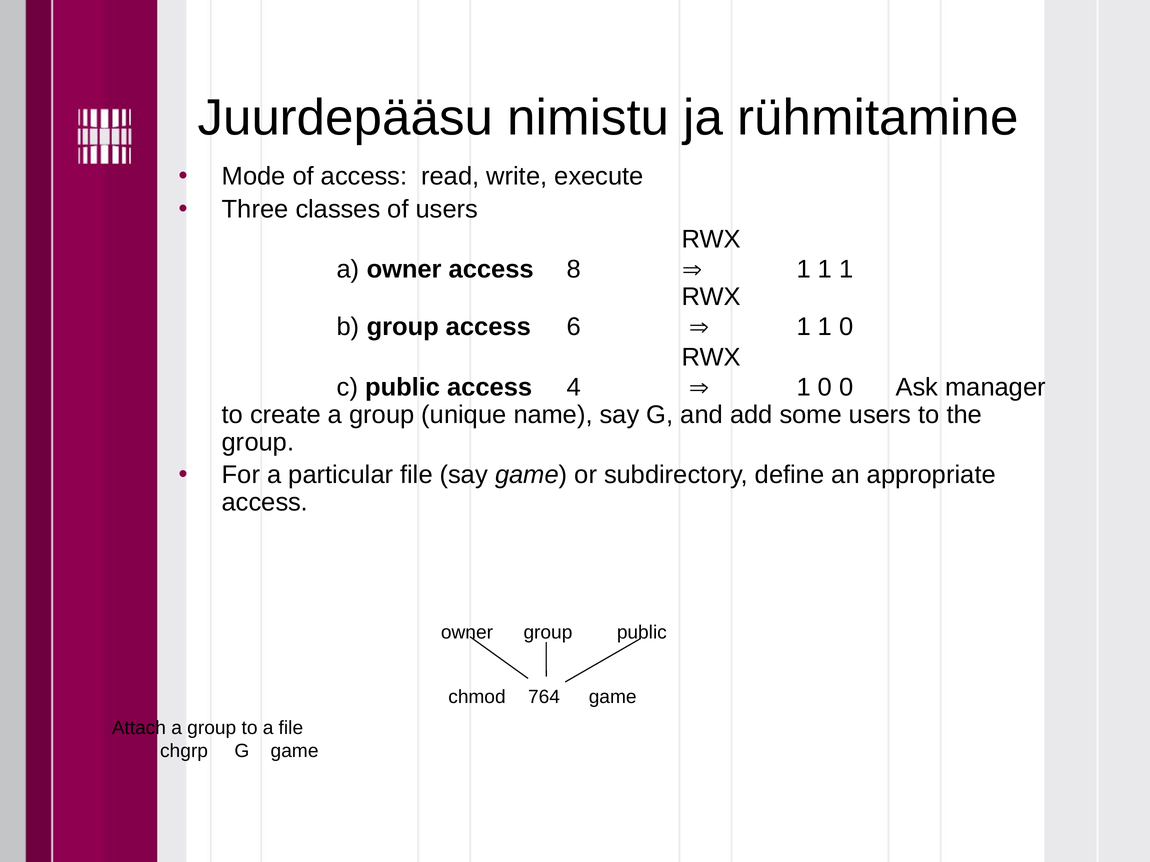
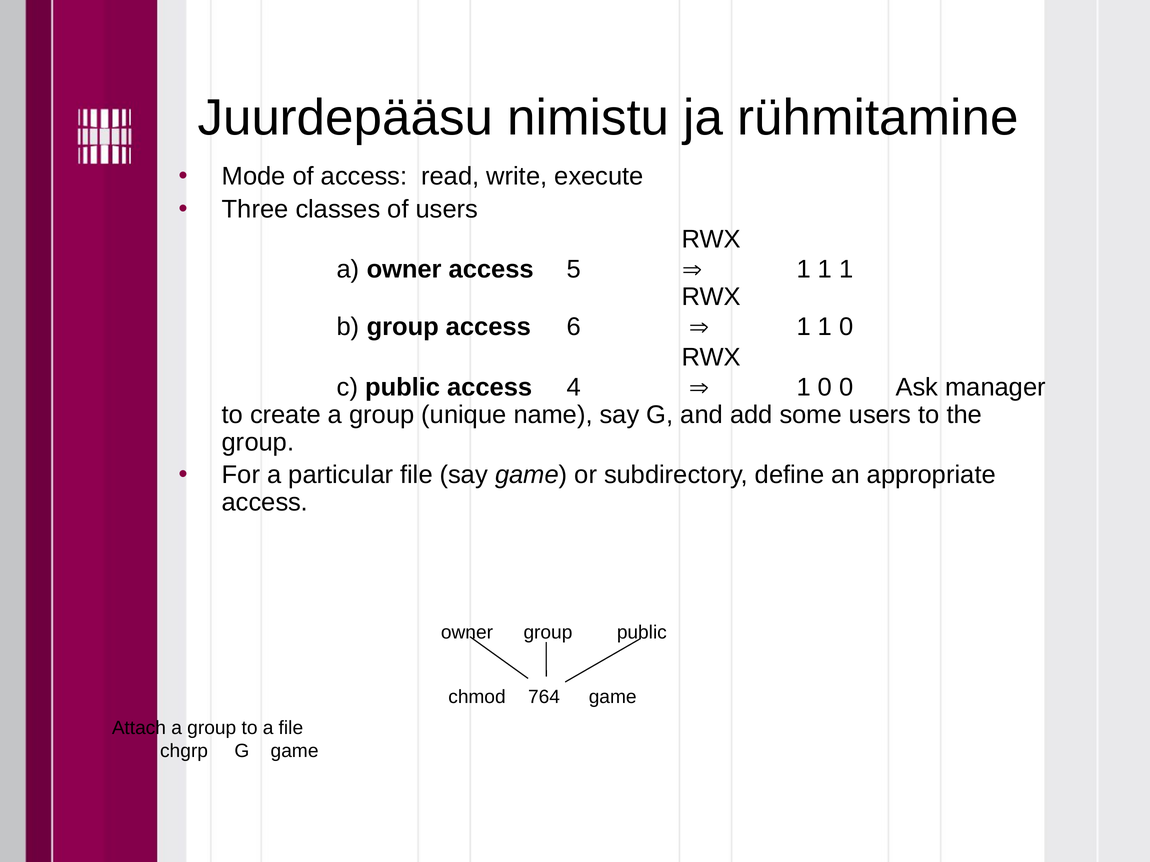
8: 8 -> 5
